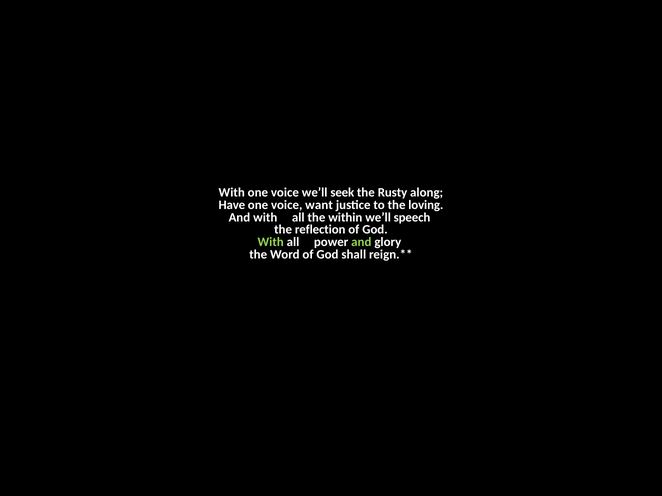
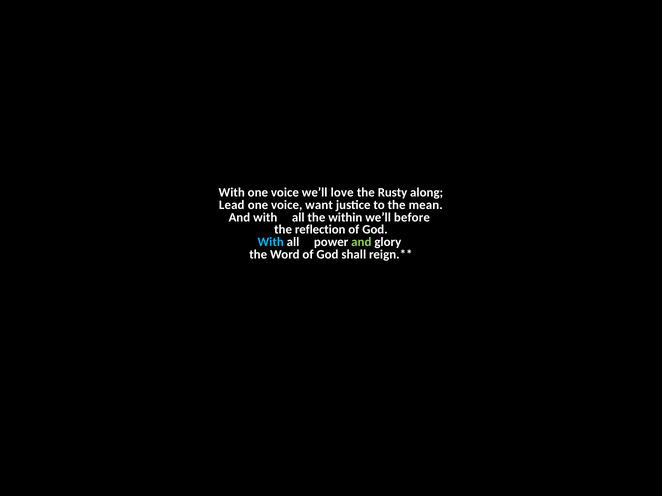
seek: seek -> love
Have: Have -> Lead
loving: loving -> mean
speech: speech -> before
With at (271, 242) colour: light green -> light blue
